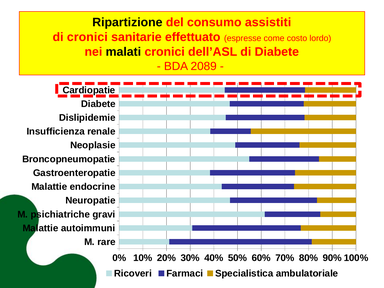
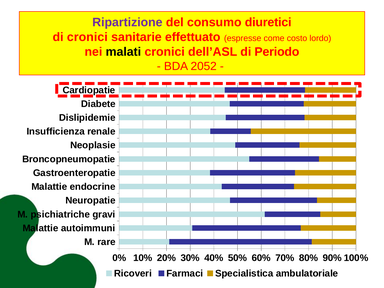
Ripartizione colour: black -> purple
assistiti: assistiti -> diuretici
di Diabete: Diabete -> Periodo
2089: 2089 -> 2052
